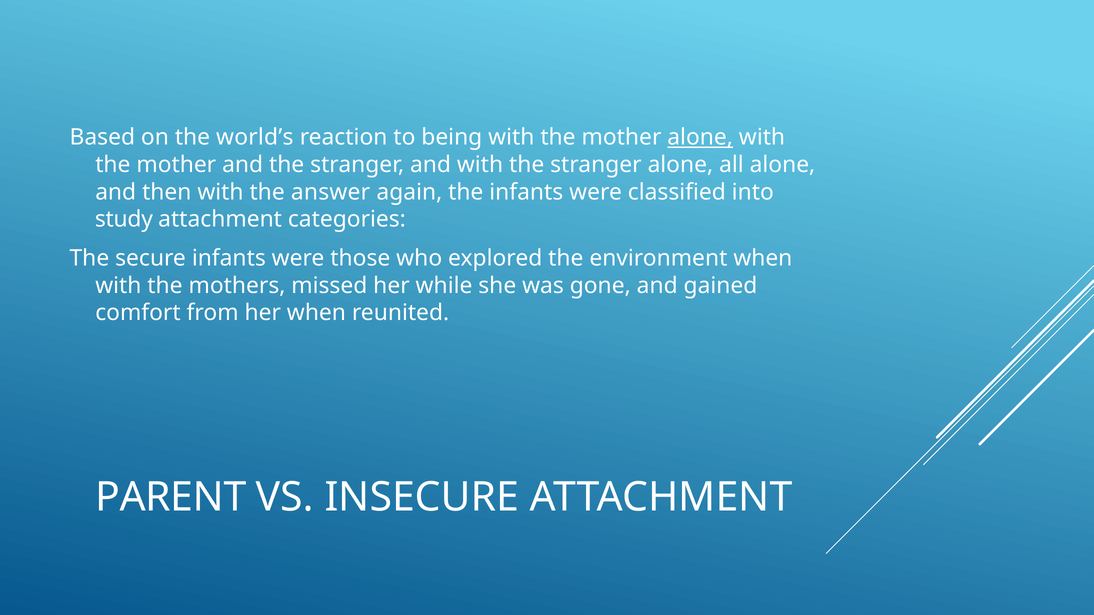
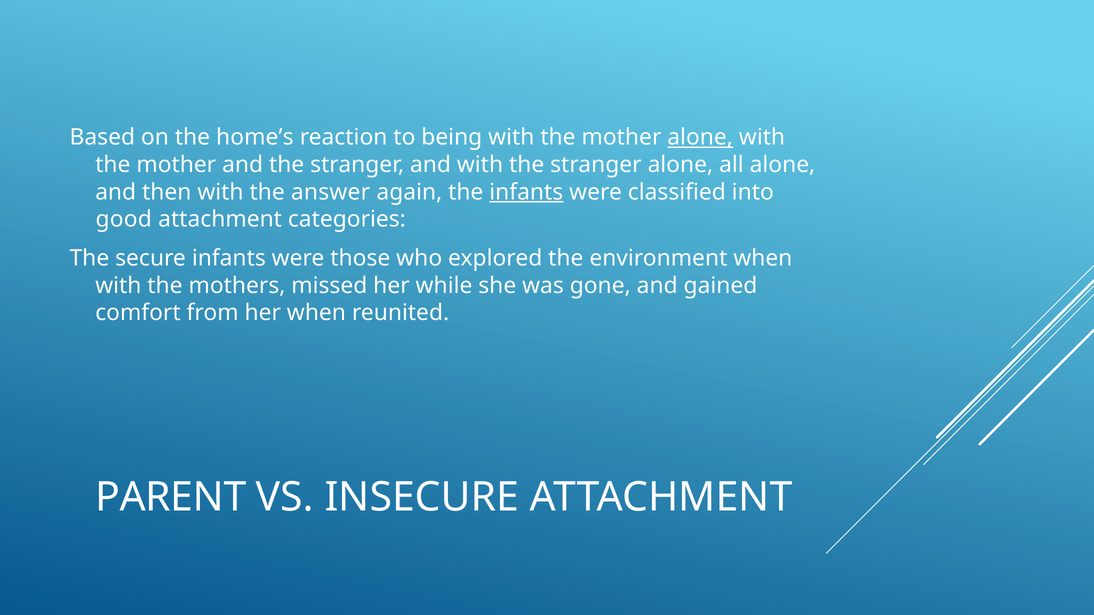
world’s: world’s -> home’s
infants at (526, 192) underline: none -> present
study: study -> good
